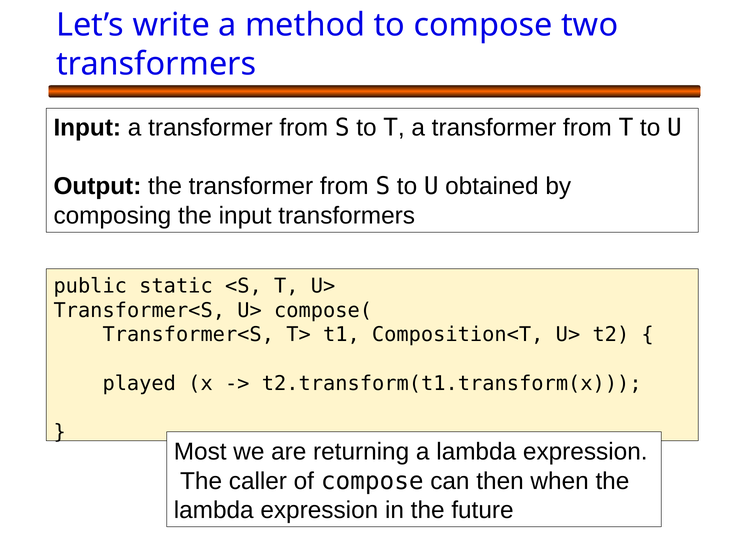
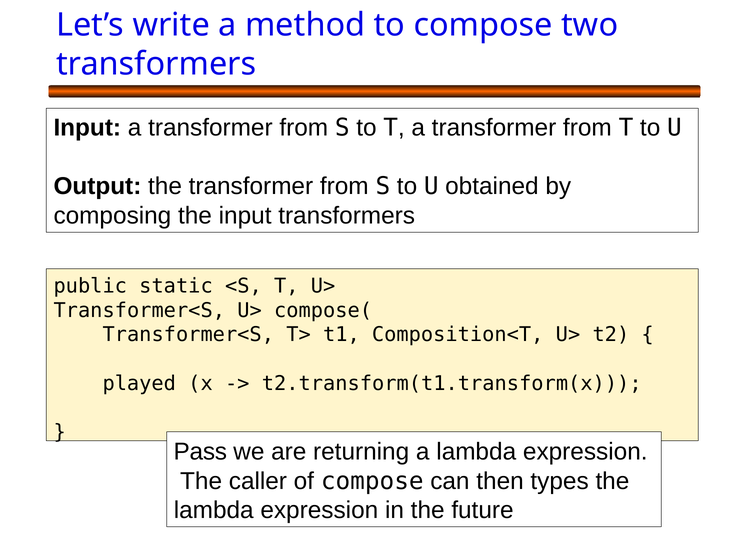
Most: Most -> Pass
when: when -> types
